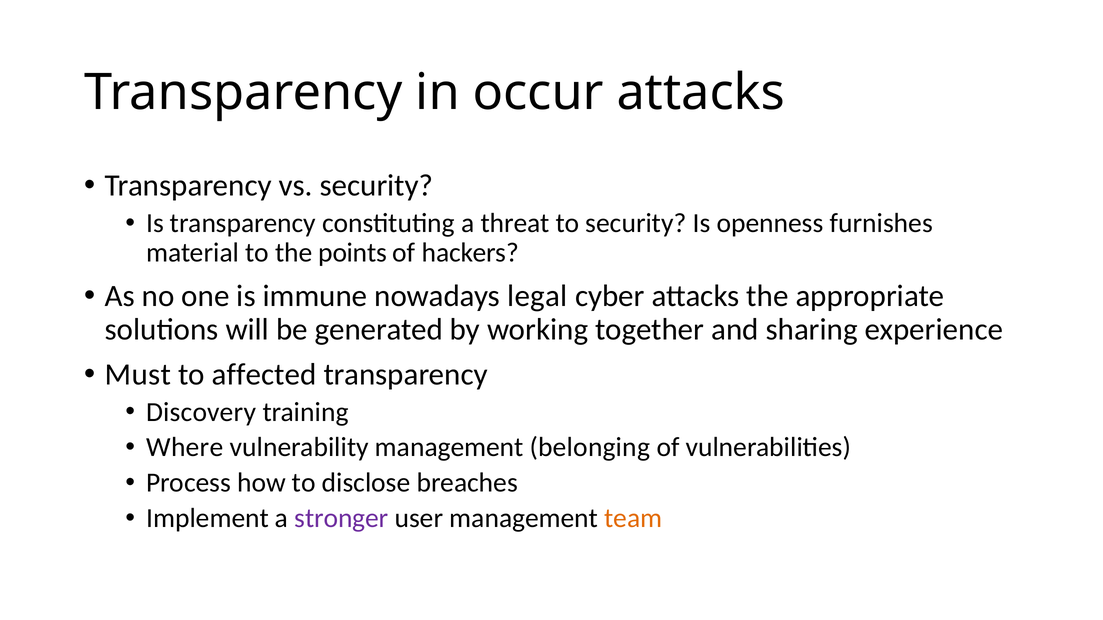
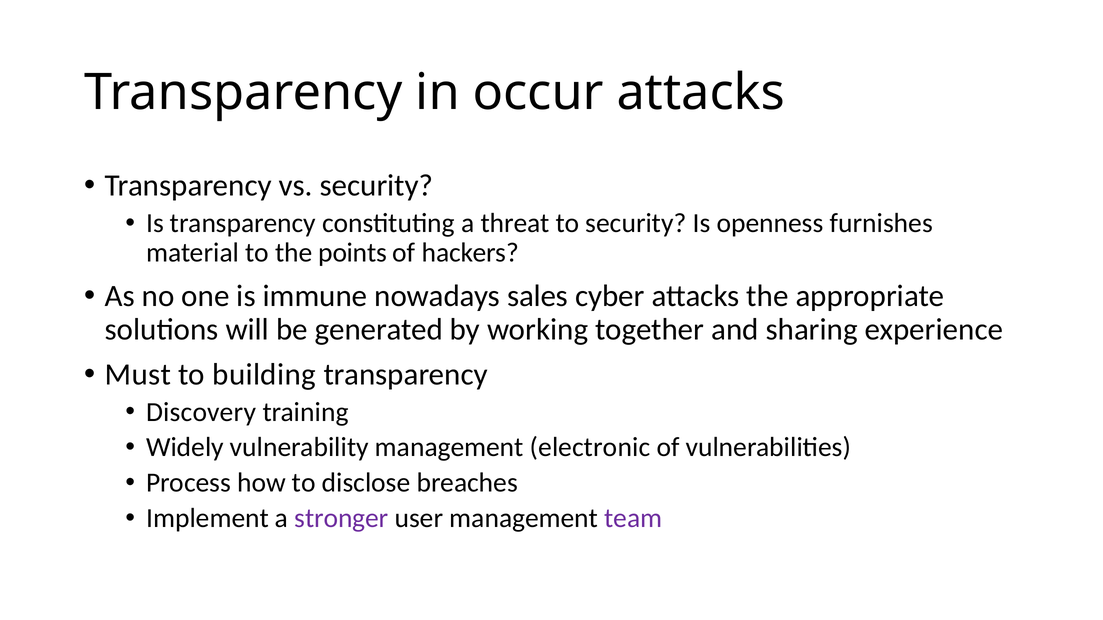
legal: legal -> sales
affected: affected -> building
Where: Where -> Widely
belonging: belonging -> electronic
team colour: orange -> purple
